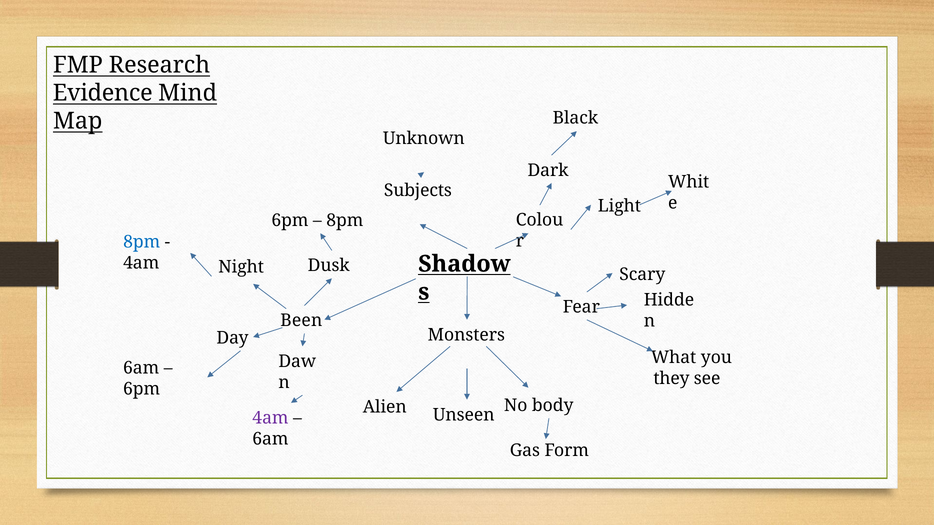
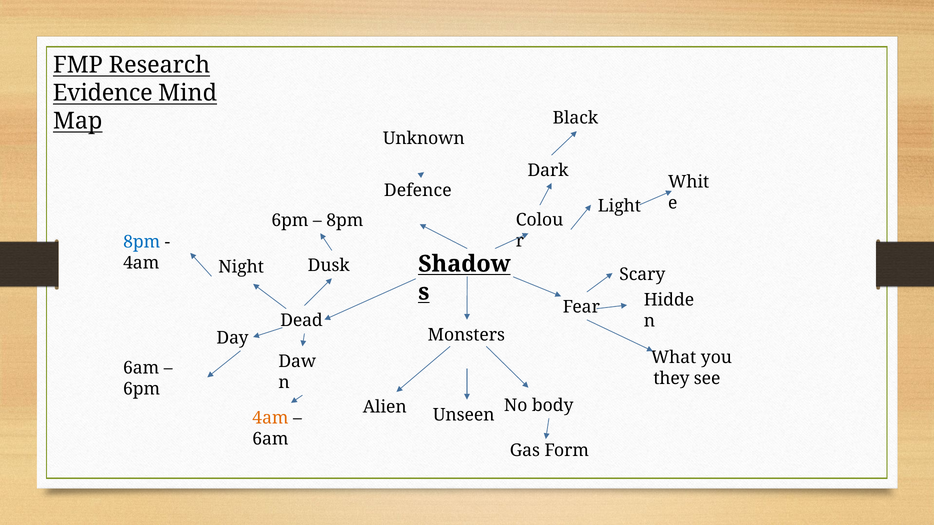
Subjects: Subjects -> Defence
Been: Been -> Dead
4am at (270, 418) colour: purple -> orange
